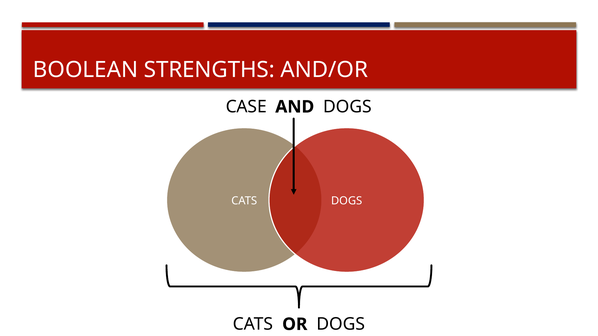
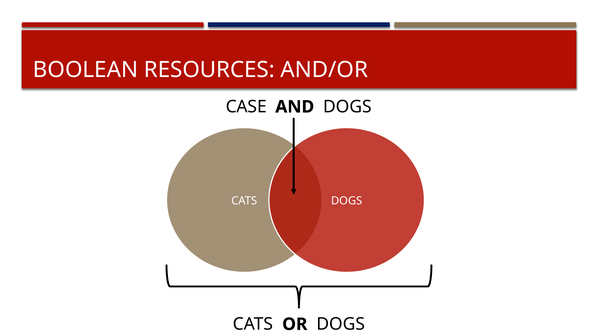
STRENGTHS: STRENGTHS -> RESOURCES
